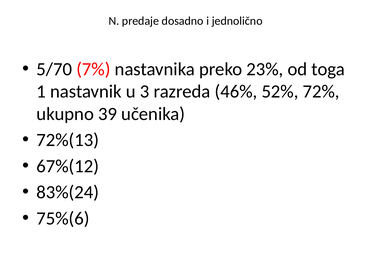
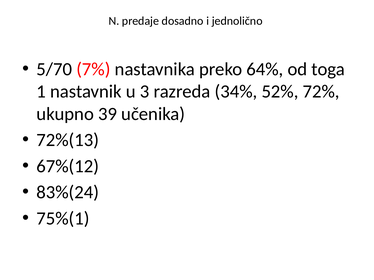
23%: 23% -> 64%
46%: 46% -> 34%
75%(6: 75%(6 -> 75%(1
